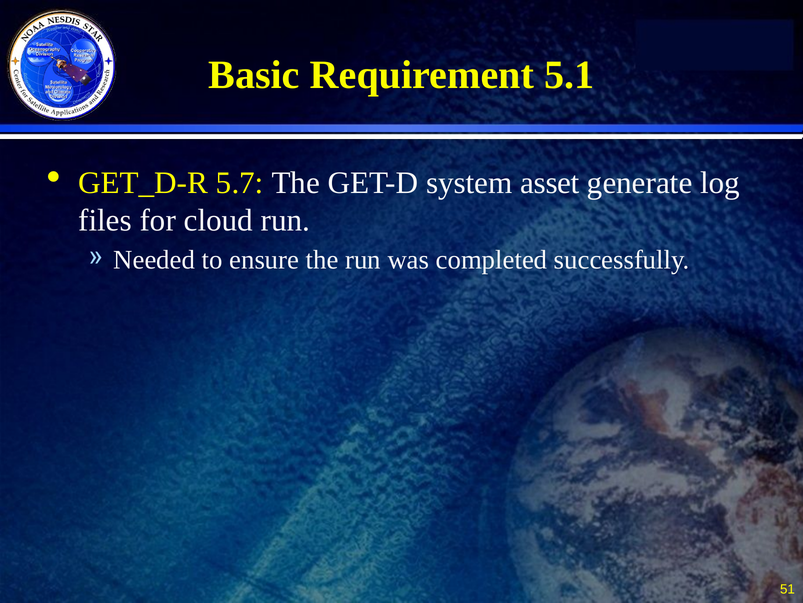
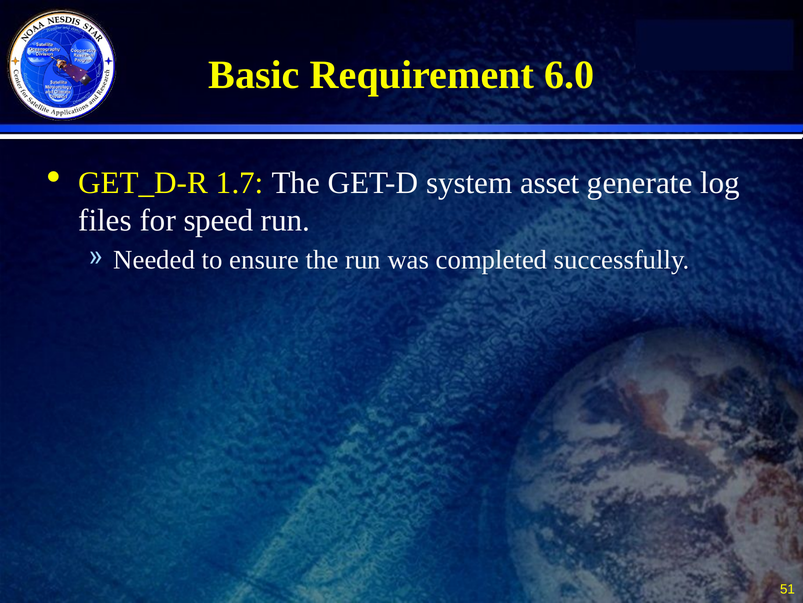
5.1: 5.1 -> 6.0
5.7: 5.7 -> 1.7
cloud: cloud -> speed
